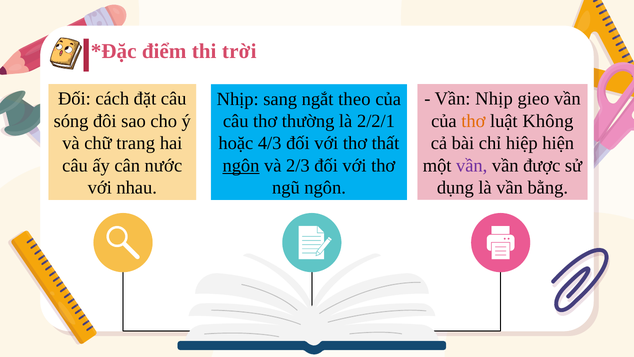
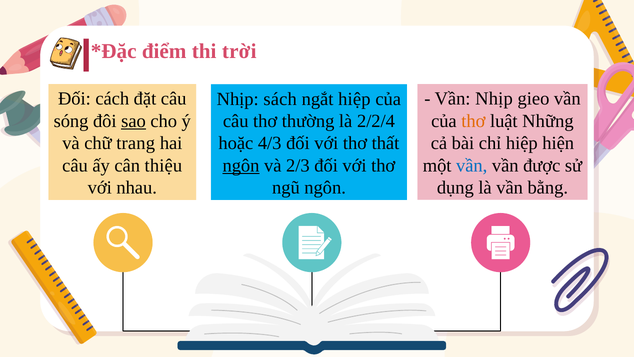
sang: sang -> sách
ngắt theo: theo -> hiệp
Không: Không -> Những
sao underline: none -> present
2/2/1: 2/2/1 -> 2/2/4
vần at (472, 165) colour: purple -> blue
nước: nước -> thiệu
